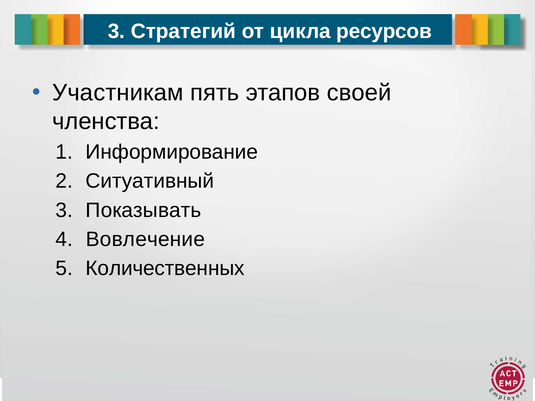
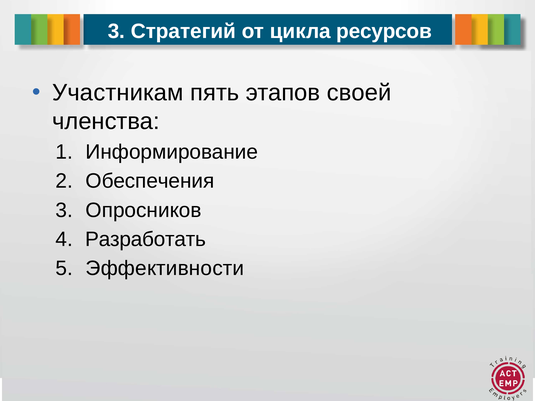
Ситуативный: Ситуативный -> Обеспечения
Показывать: Показывать -> Опросников
Вовлечение: Вовлечение -> Разработать
Количественных: Количественных -> Эффективности
